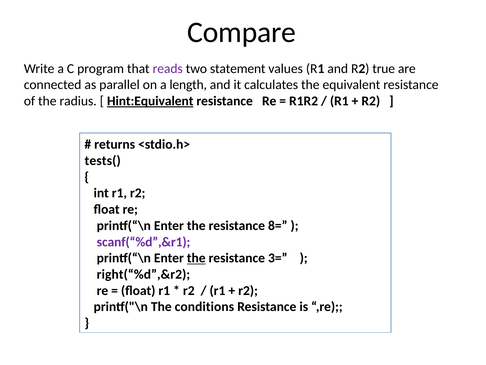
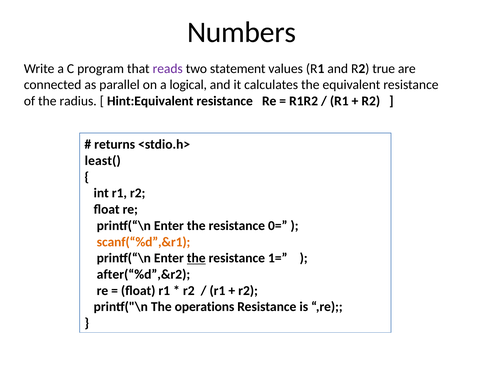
Compare: Compare -> Numbers
length: length -> logical
Hint:Equivalent underline: present -> none
tests(: tests( -> least(
8=: 8= -> 0=
scanf(“%d”,&r1 colour: purple -> orange
3=: 3= -> 1=
right(“%d”,&r2: right(“%d”,&r2 -> after(“%d”,&r2
conditions: conditions -> operations
